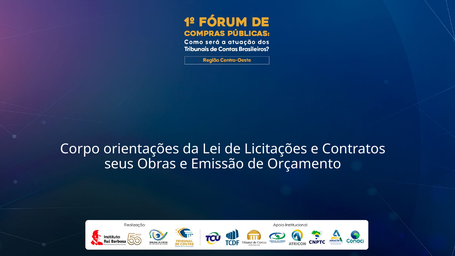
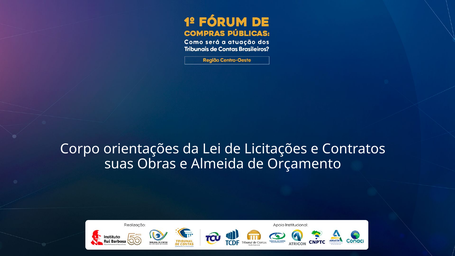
seus: seus -> suas
Emissão: Emissão -> Almeida
